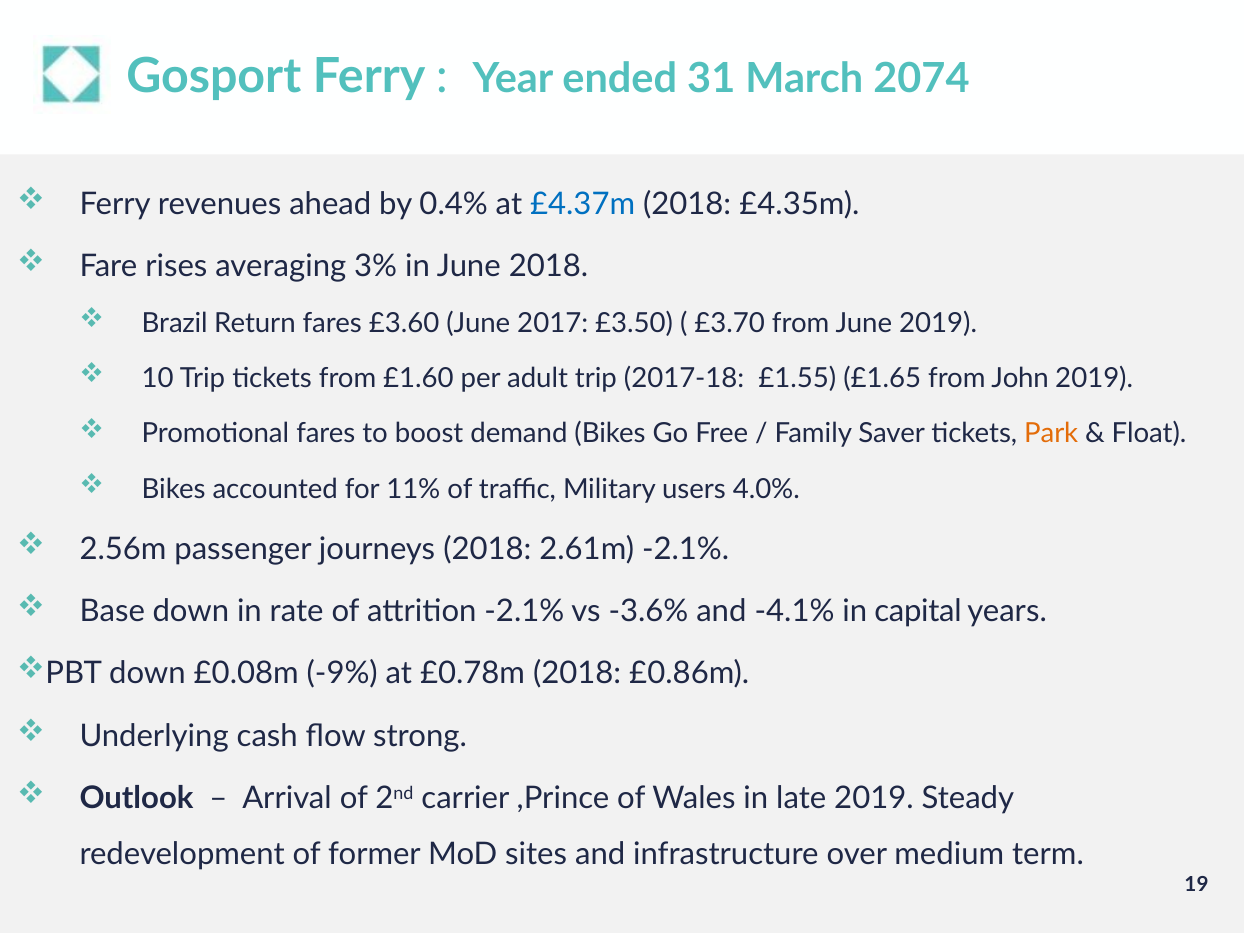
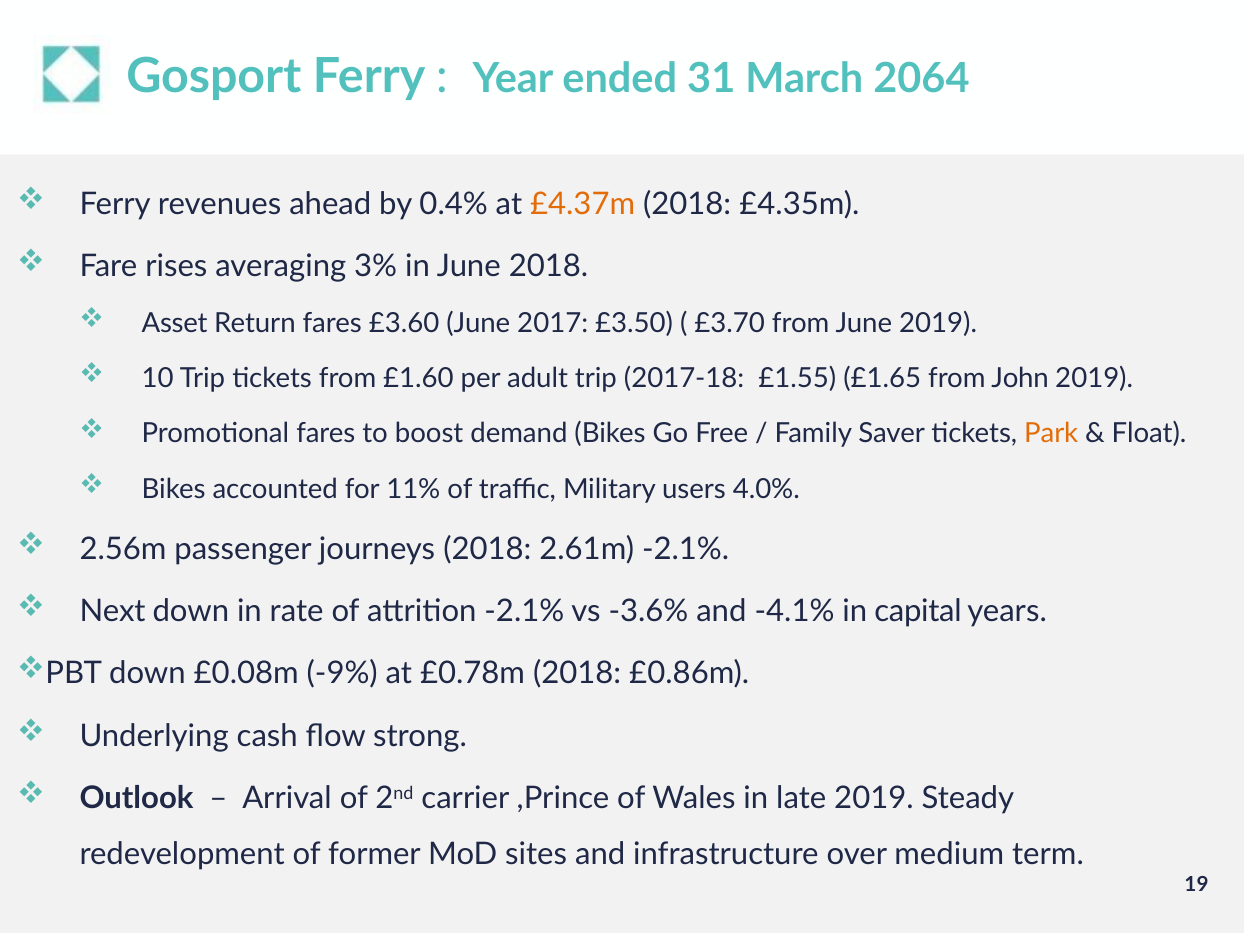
2074: 2074 -> 2064
£4.37m colour: blue -> orange
Brazil: Brazil -> Asset
Base: Base -> Next
